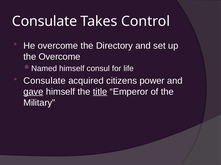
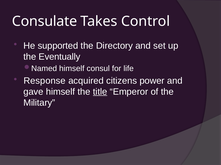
He overcome: overcome -> supported
the Overcome: Overcome -> Eventually
Consulate at (45, 81): Consulate -> Response
gave underline: present -> none
